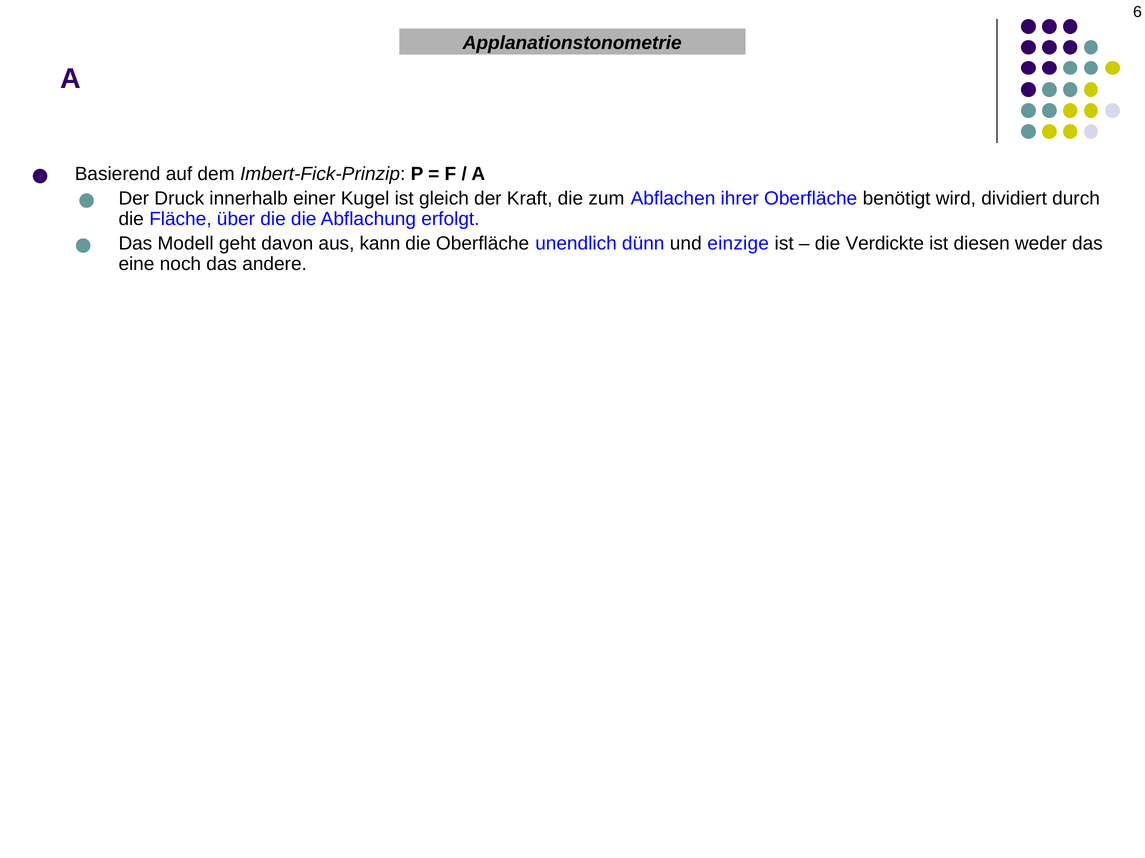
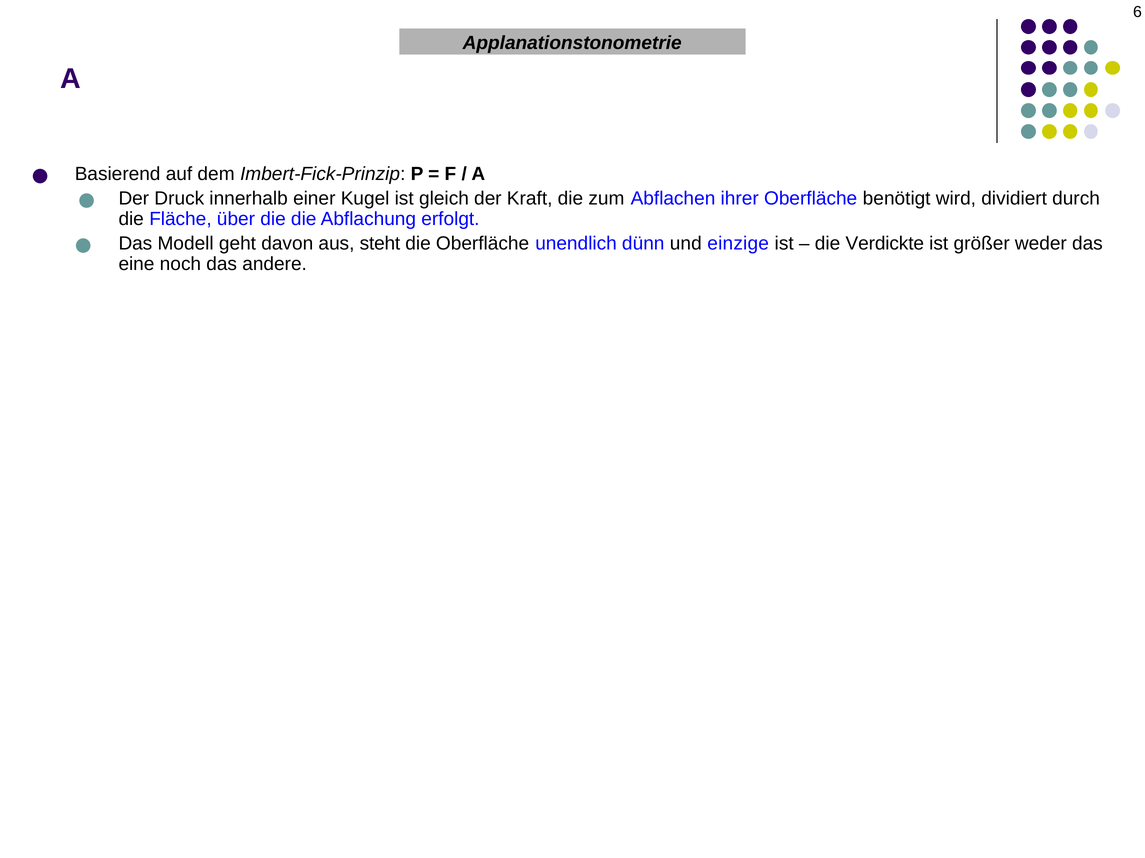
kann: kann -> steht
diesen: diesen -> größer
